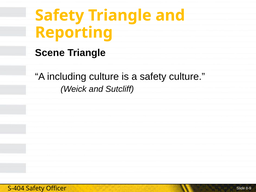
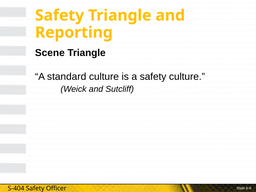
including: including -> standard
